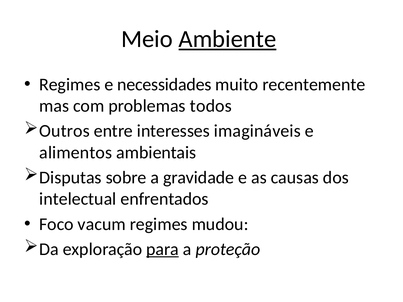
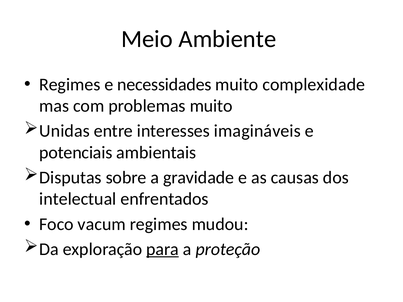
Ambiente underline: present -> none
recentemente: recentemente -> complexidade
problemas todos: todos -> muito
Outros: Outros -> Unidas
alimentos: alimentos -> potenciais
